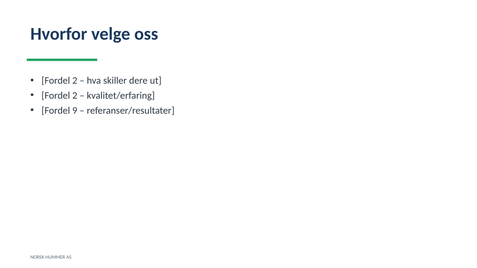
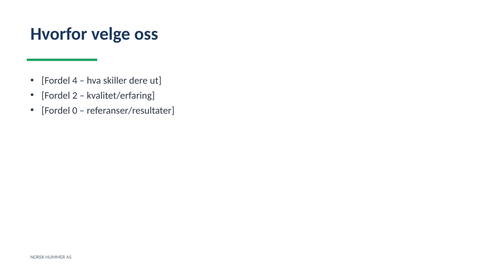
2 at (75, 81): 2 -> 4
9: 9 -> 0
